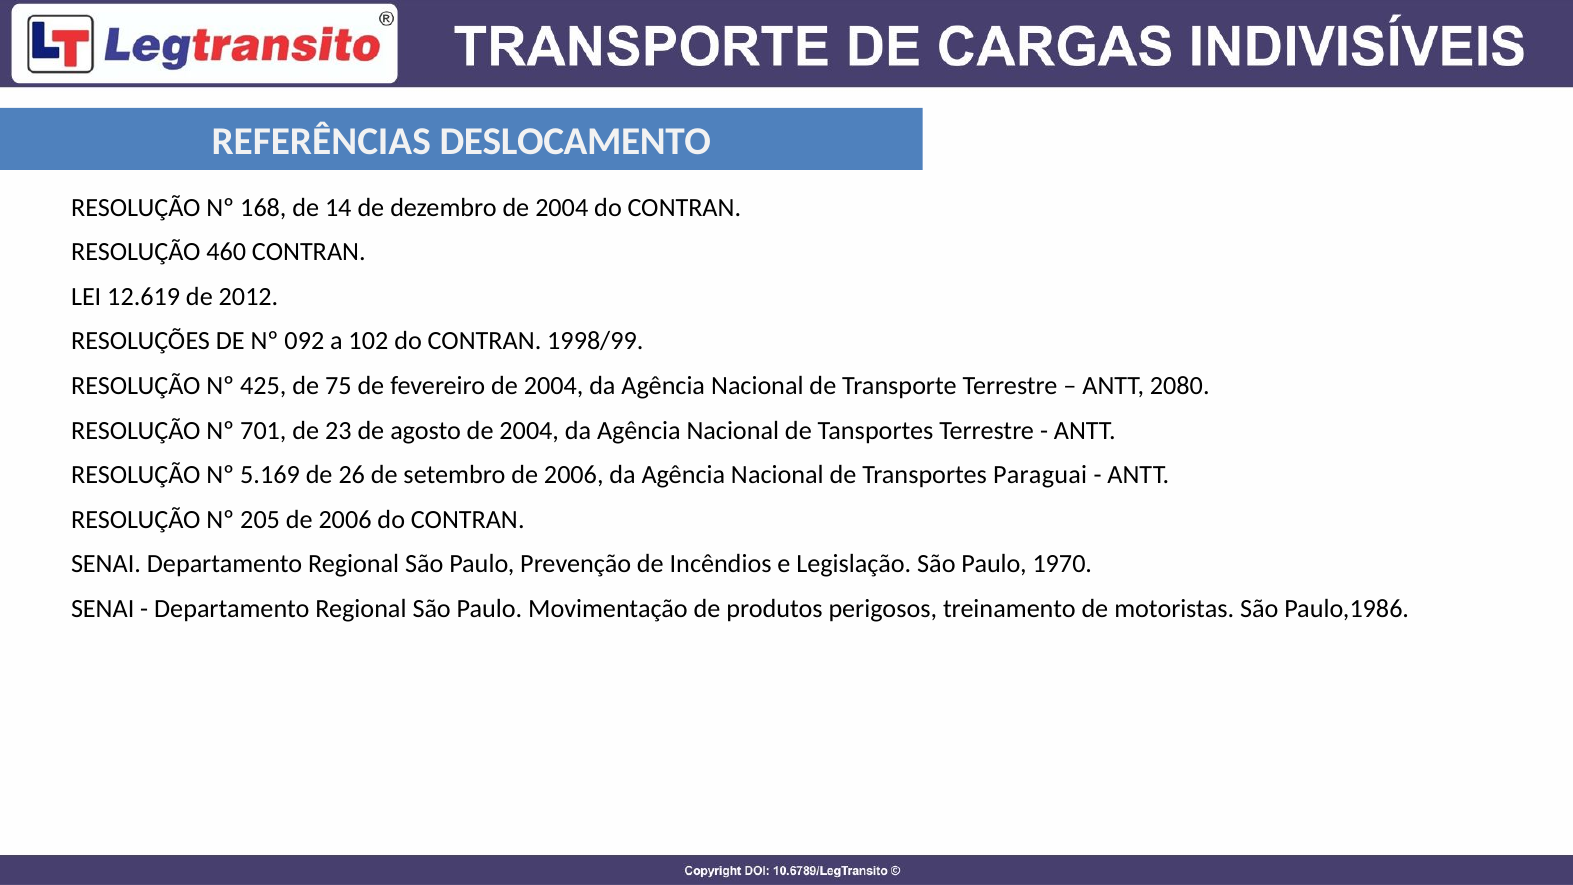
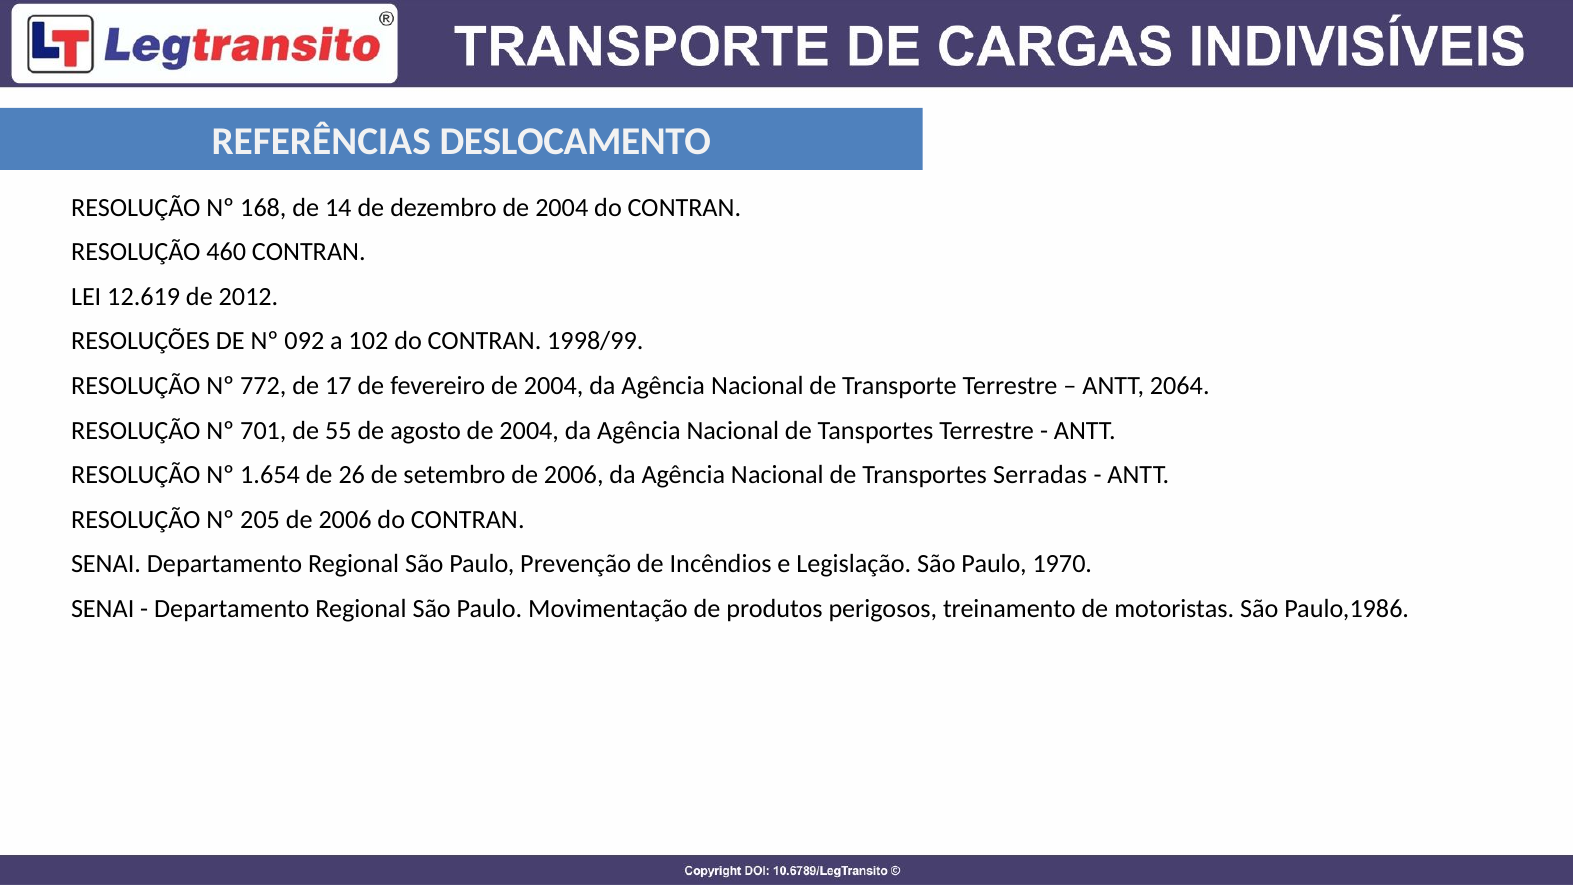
425: 425 -> 772
75: 75 -> 17
2080: 2080 -> 2064
23: 23 -> 55
5.169: 5.169 -> 1.654
Paraguai: Paraguai -> Serradas
